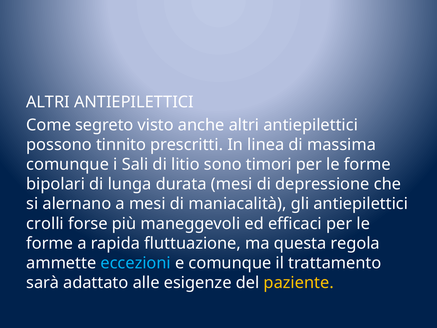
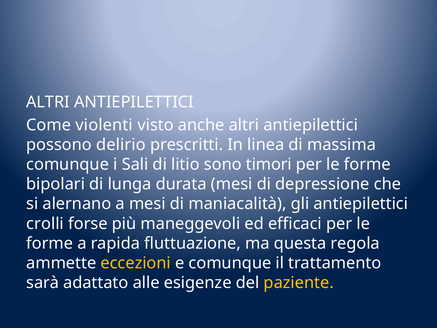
segreto: segreto -> violenti
tinnito: tinnito -> delirio
eccezioni colour: light blue -> yellow
